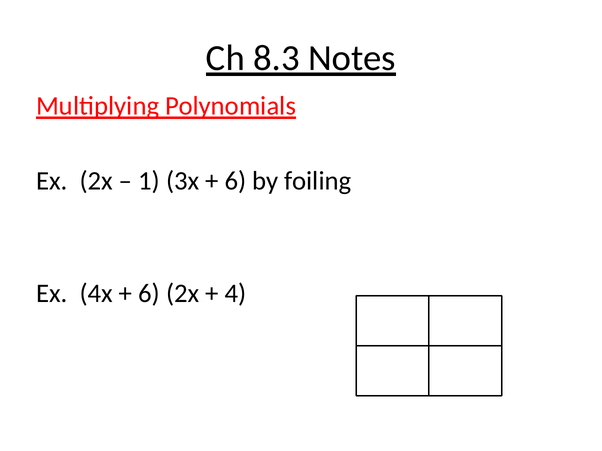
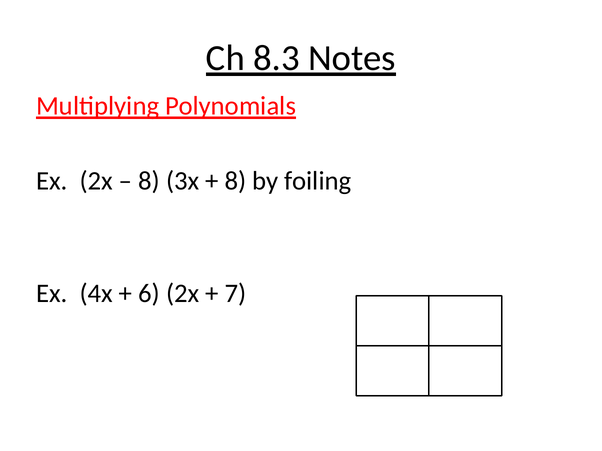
1 at (149, 181): 1 -> 8
6 at (236, 181): 6 -> 8
4: 4 -> 7
